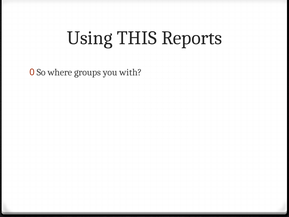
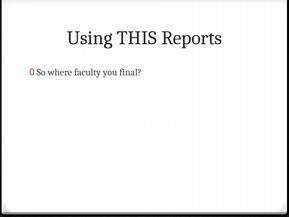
groups: groups -> faculty
with: with -> final
